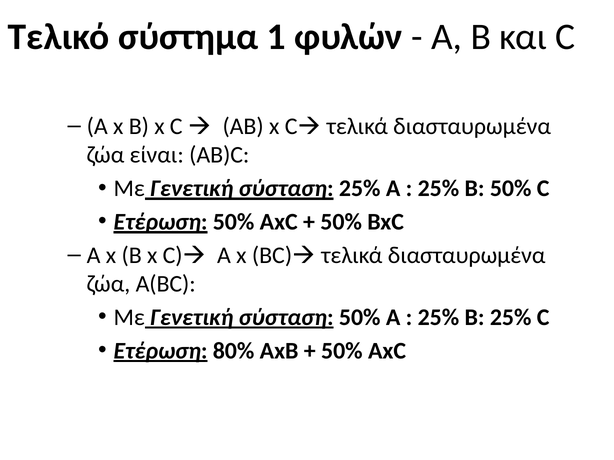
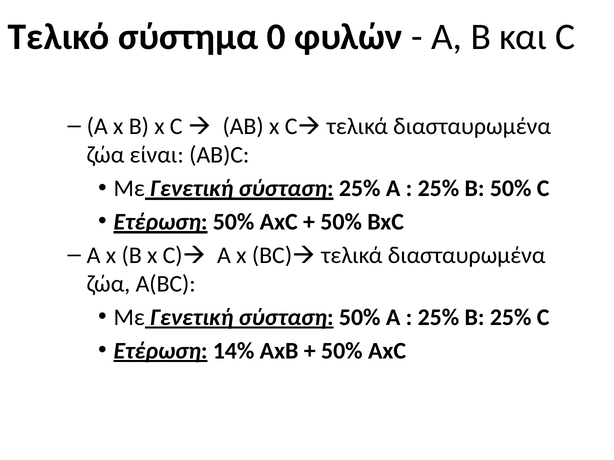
1: 1 -> 0
80%: 80% -> 14%
